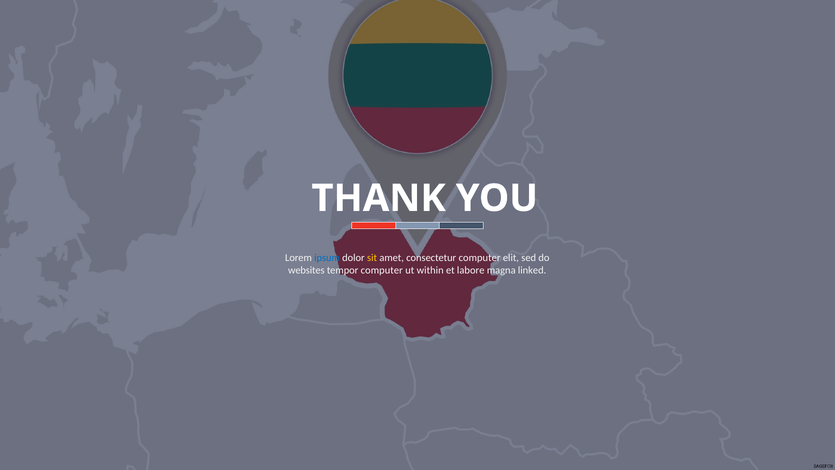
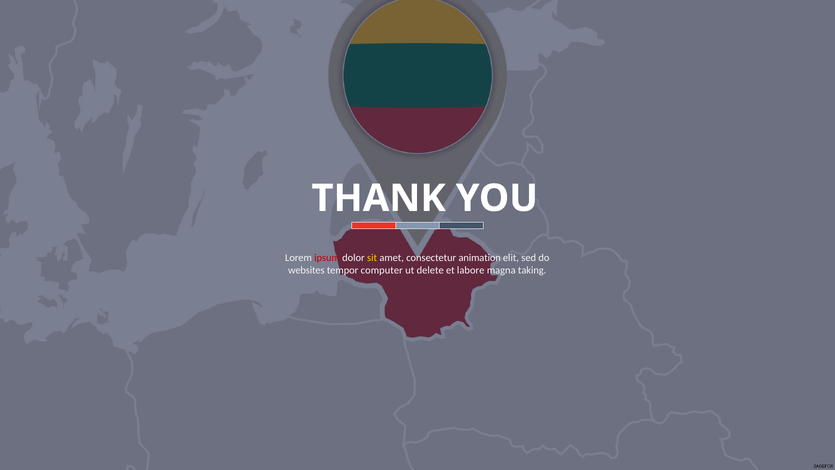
ipsum colour: blue -> red
consectetur computer: computer -> animation
within: within -> delete
linked: linked -> taking
